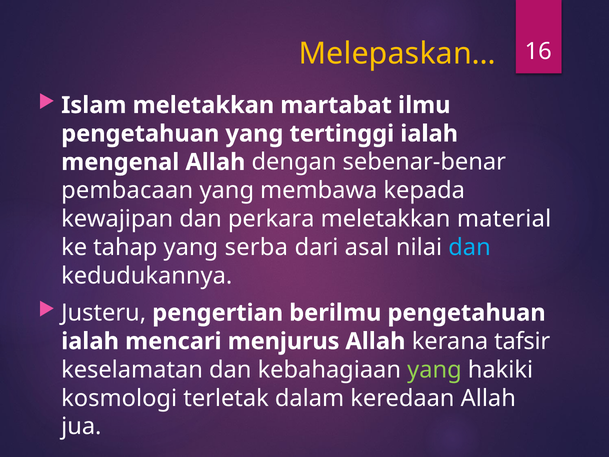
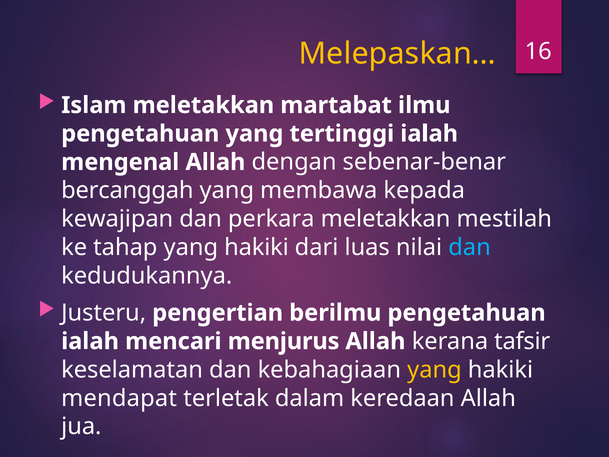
pembacaan: pembacaan -> bercanggah
material: material -> mestilah
tahap yang serba: serba -> hakiki
asal: asal -> luas
yang at (434, 370) colour: light green -> yellow
kosmologi: kosmologi -> mendapat
